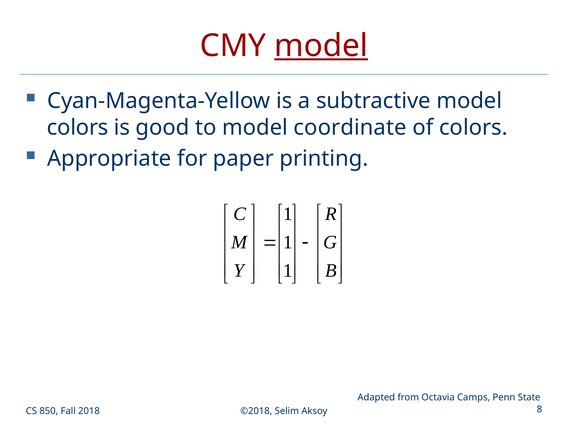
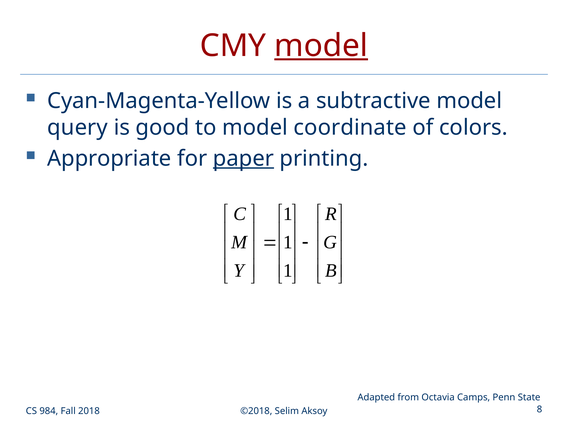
colors at (78, 127): colors -> query
paper underline: none -> present
850: 850 -> 984
